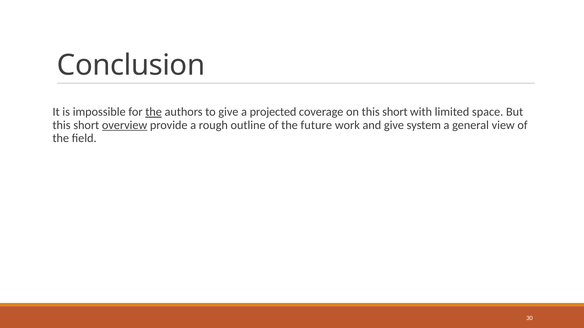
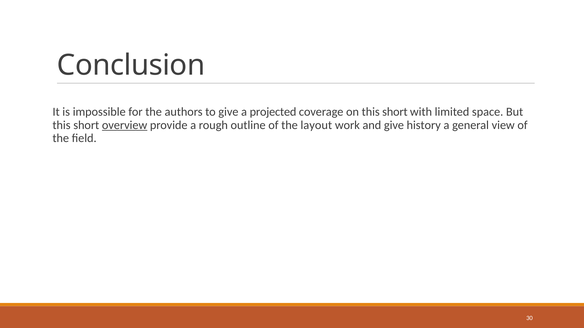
the at (154, 112) underline: present -> none
future: future -> layout
system: system -> history
